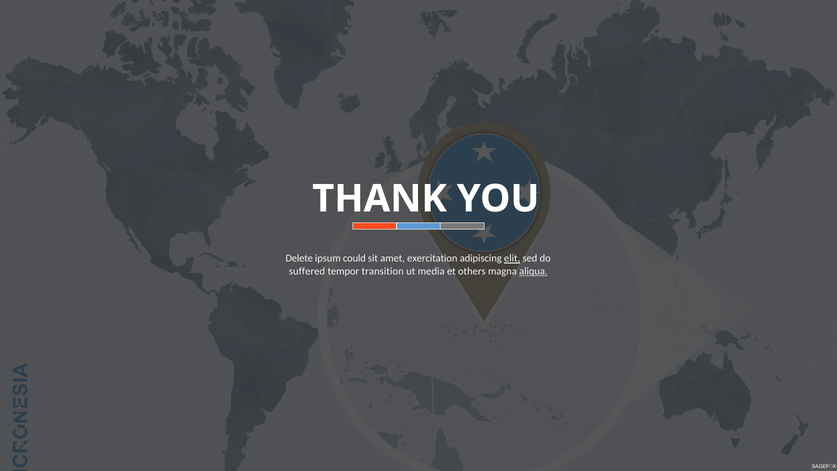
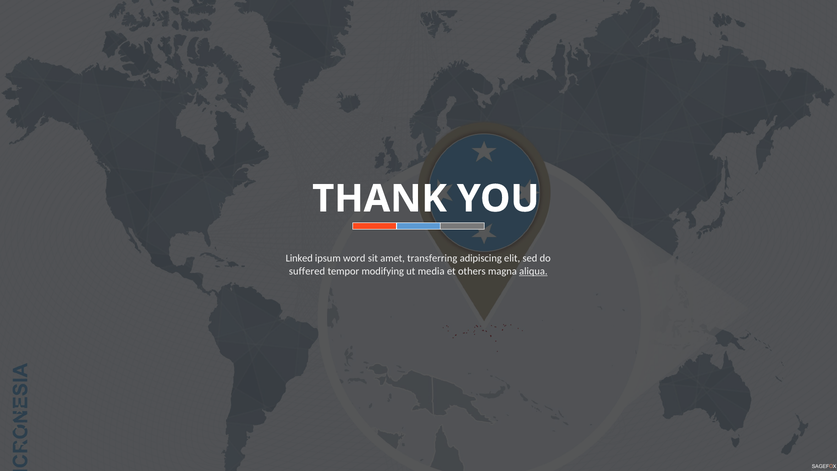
Delete: Delete -> Linked
could: could -> word
exercitation: exercitation -> transferring
elit underline: present -> none
transition: transition -> modifying
